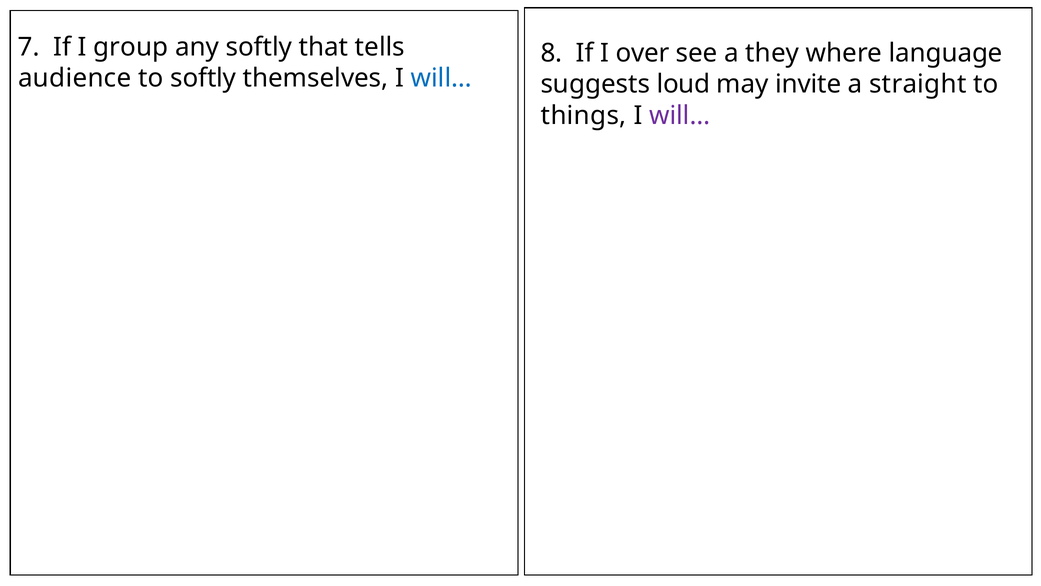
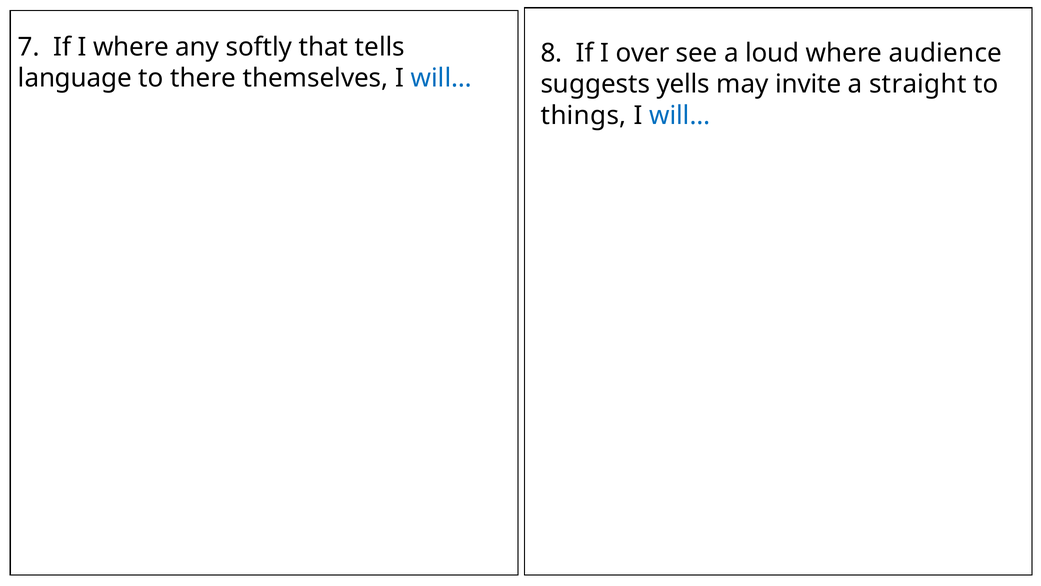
I group: group -> where
they: they -> loud
language: language -> audience
audience: audience -> language
to softly: softly -> there
loud: loud -> yells
will… at (680, 115) colour: purple -> blue
